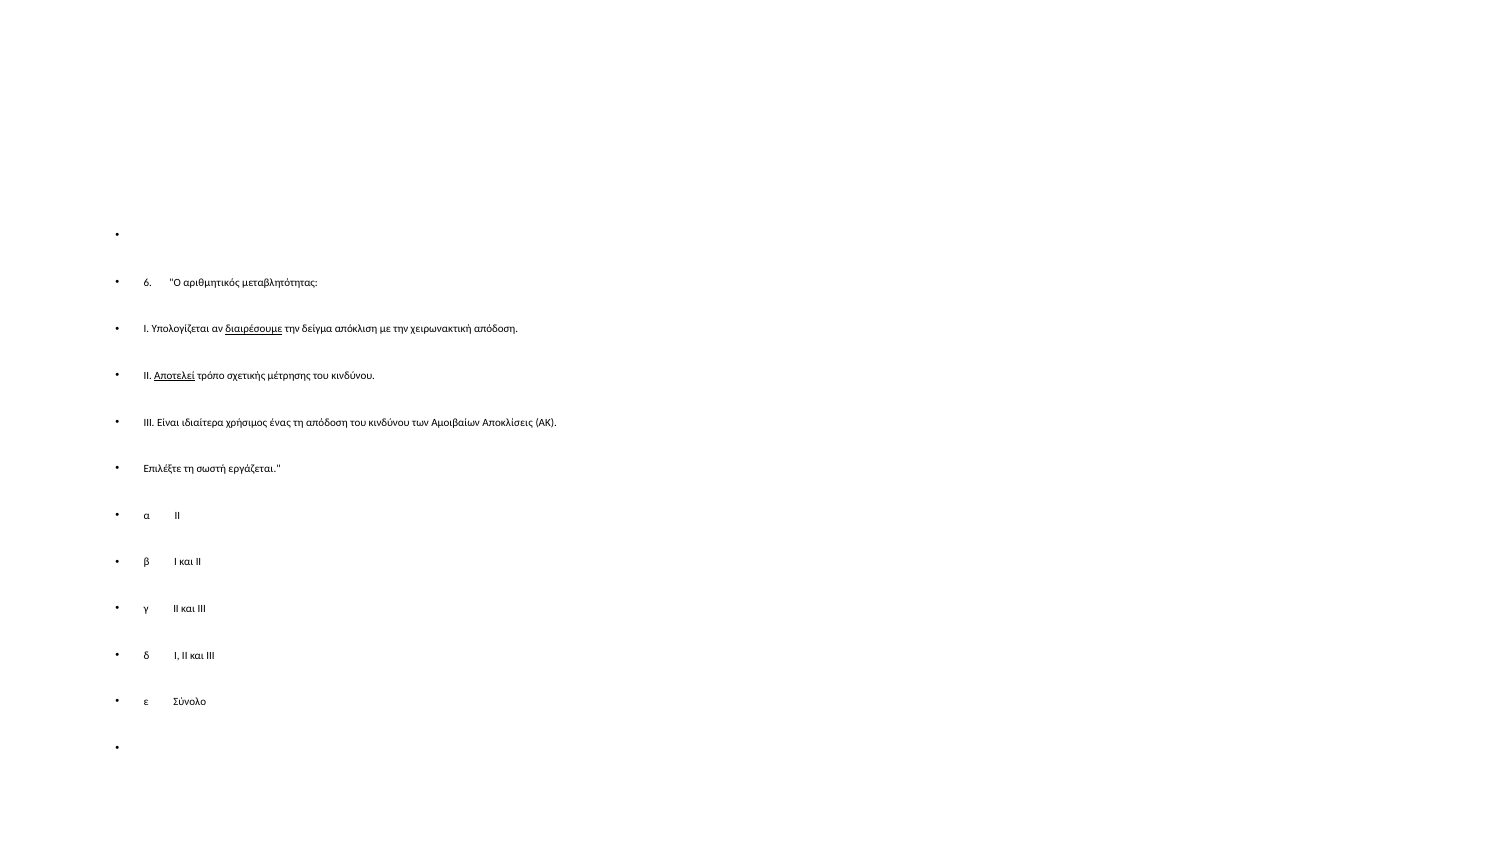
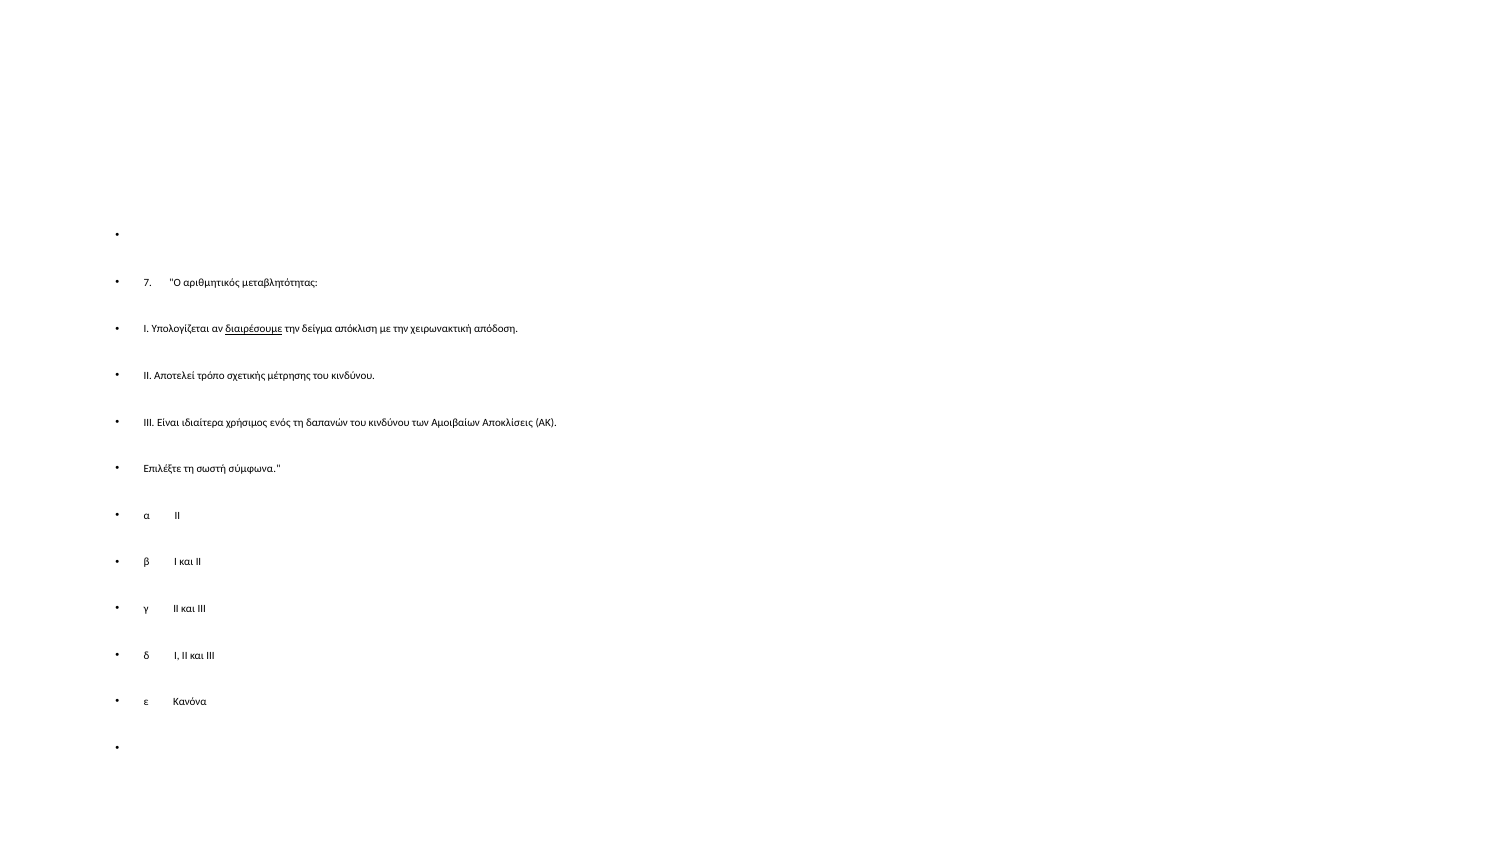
6: 6 -> 7
Αποτελεί underline: present -> none
ένας: ένας -> ενός
τη απόδοση: απόδοση -> δαπανών
εργάζεται: εργάζεται -> σύμφωνα
Σύνολο: Σύνολο -> Κανόνα
